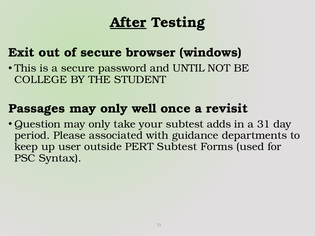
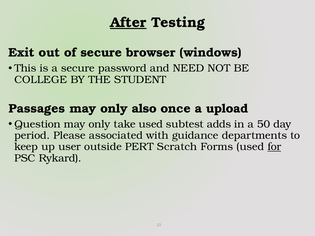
UNTIL: UNTIL -> NEED
well: well -> also
revisit: revisit -> upload
take your: your -> used
31: 31 -> 50
PERT Subtest: Subtest -> Scratch
for underline: none -> present
Syntax: Syntax -> Rykard
